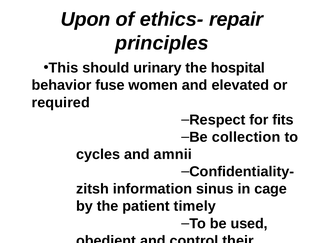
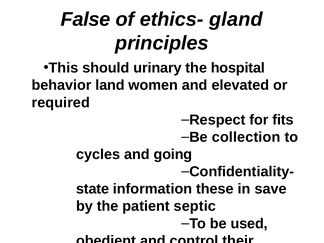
Upon: Upon -> False
repair: repair -> gland
fuse: fuse -> land
amnii: amnii -> going
zitsh: zitsh -> state
sinus: sinus -> these
cage: cage -> save
timely: timely -> septic
